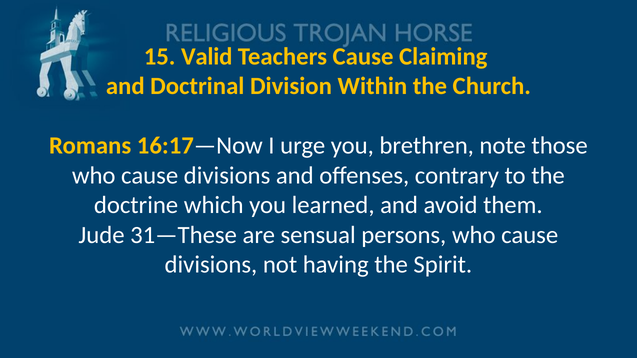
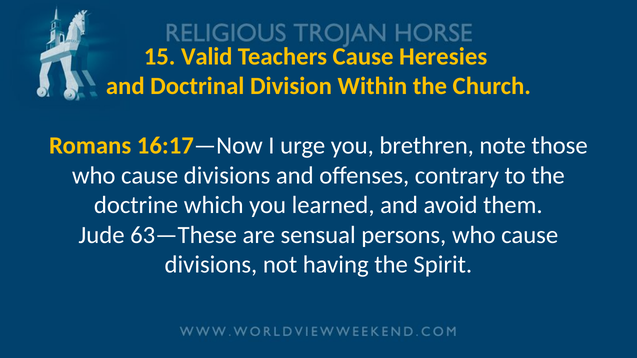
Claiming: Claiming -> Heresies
31—These: 31—These -> 63—These
